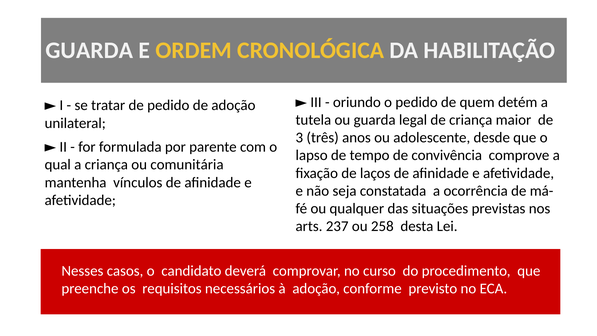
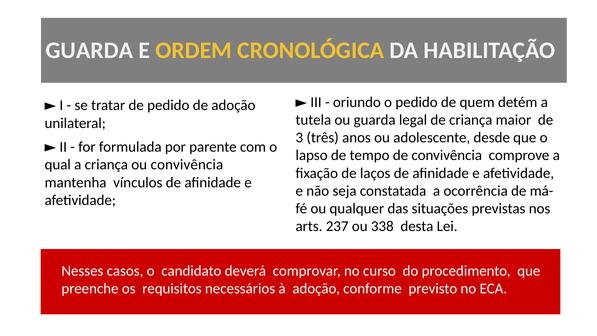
ou comunitária: comunitária -> convivência
258: 258 -> 338
